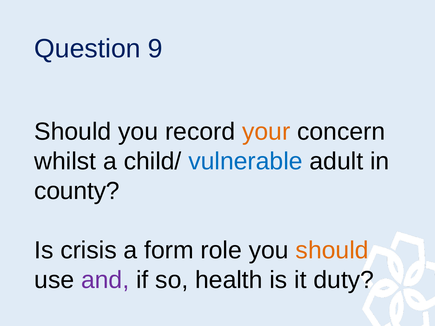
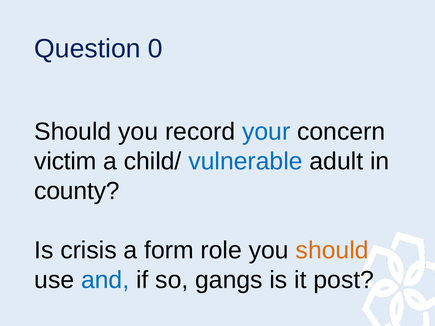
9: 9 -> 0
your colour: orange -> blue
whilst: whilst -> victim
and colour: purple -> blue
health: health -> gangs
duty: duty -> post
